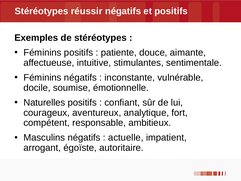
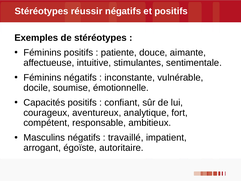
Naturelles: Naturelles -> Capacités
actuelle: actuelle -> travaillé
